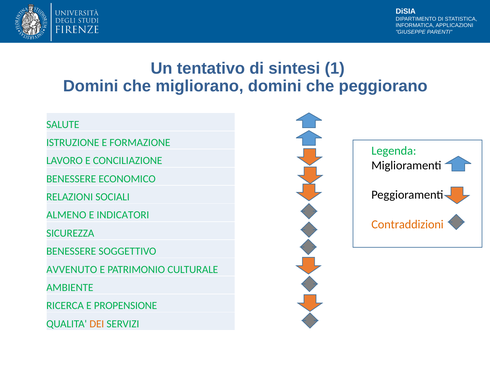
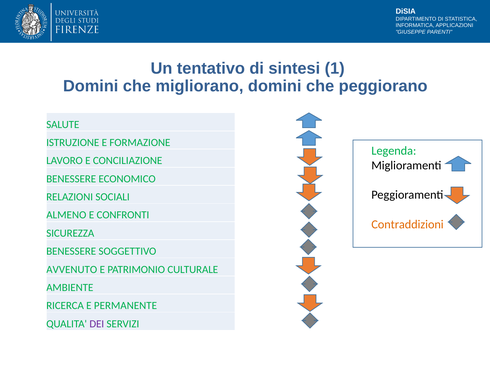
INDICATORI: INDICATORI -> CONFRONTI
PROPENSIONE: PROPENSIONE -> PERMANENTE
DEI colour: orange -> purple
